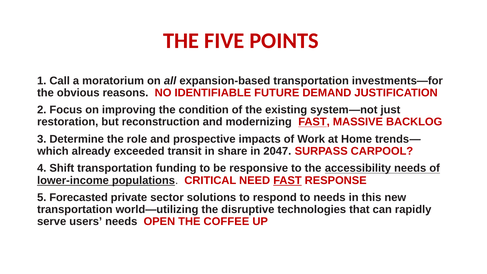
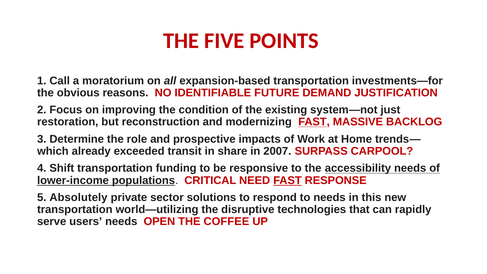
2047: 2047 -> 2007
Forecasted: Forecasted -> Absolutely
